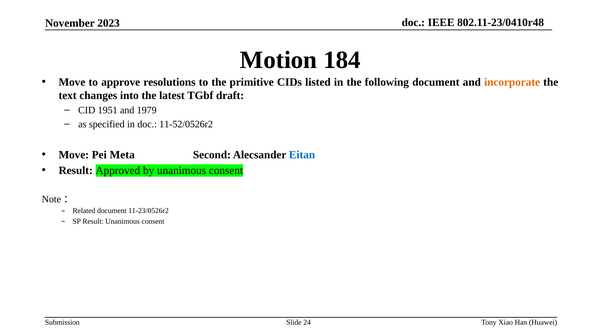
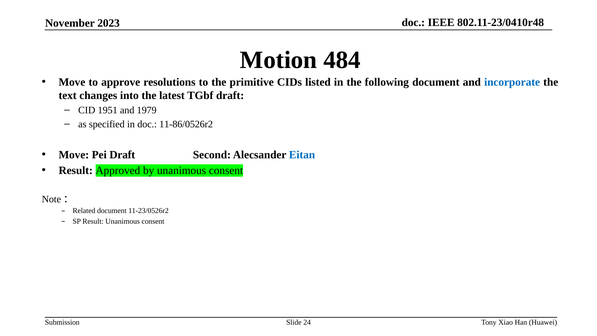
184: 184 -> 484
incorporate colour: orange -> blue
11-52/0526r2: 11-52/0526r2 -> 11-86/0526r2
Pei Meta: Meta -> Draft
